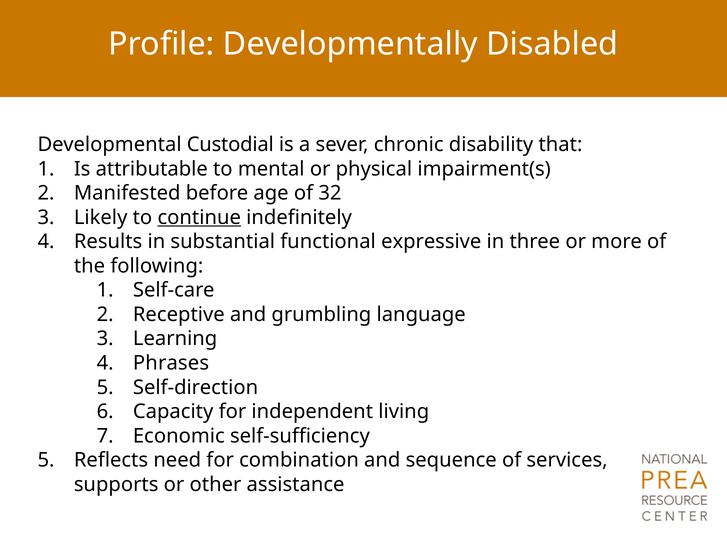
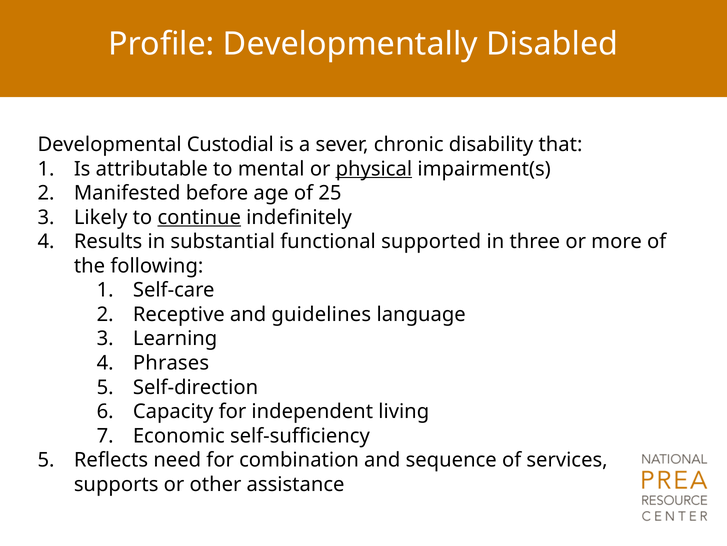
physical underline: none -> present
32: 32 -> 25
expressive: expressive -> supported
grumbling: grumbling -> guidelines
